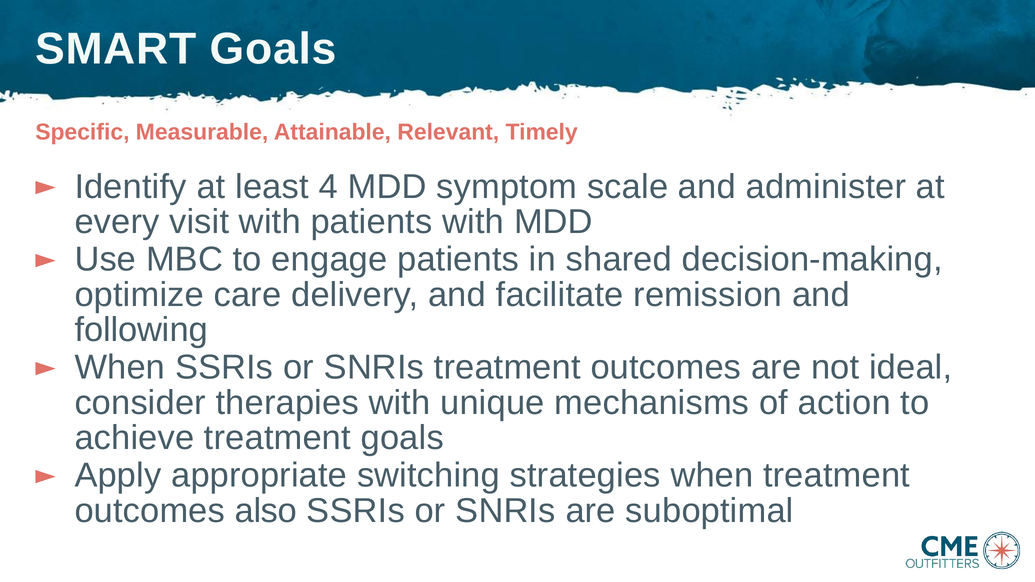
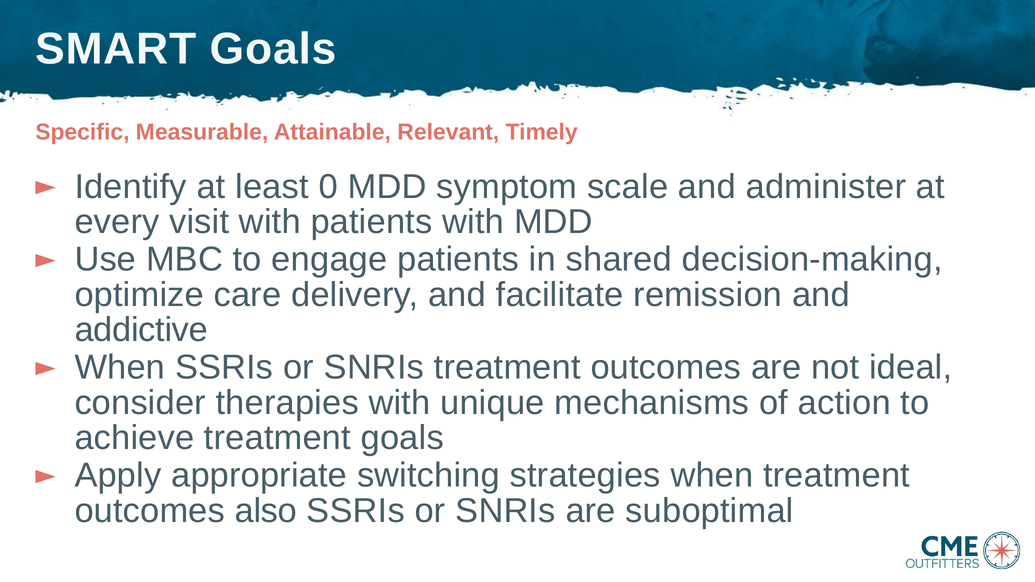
4: 4 -> 0
following: following -> addictive
